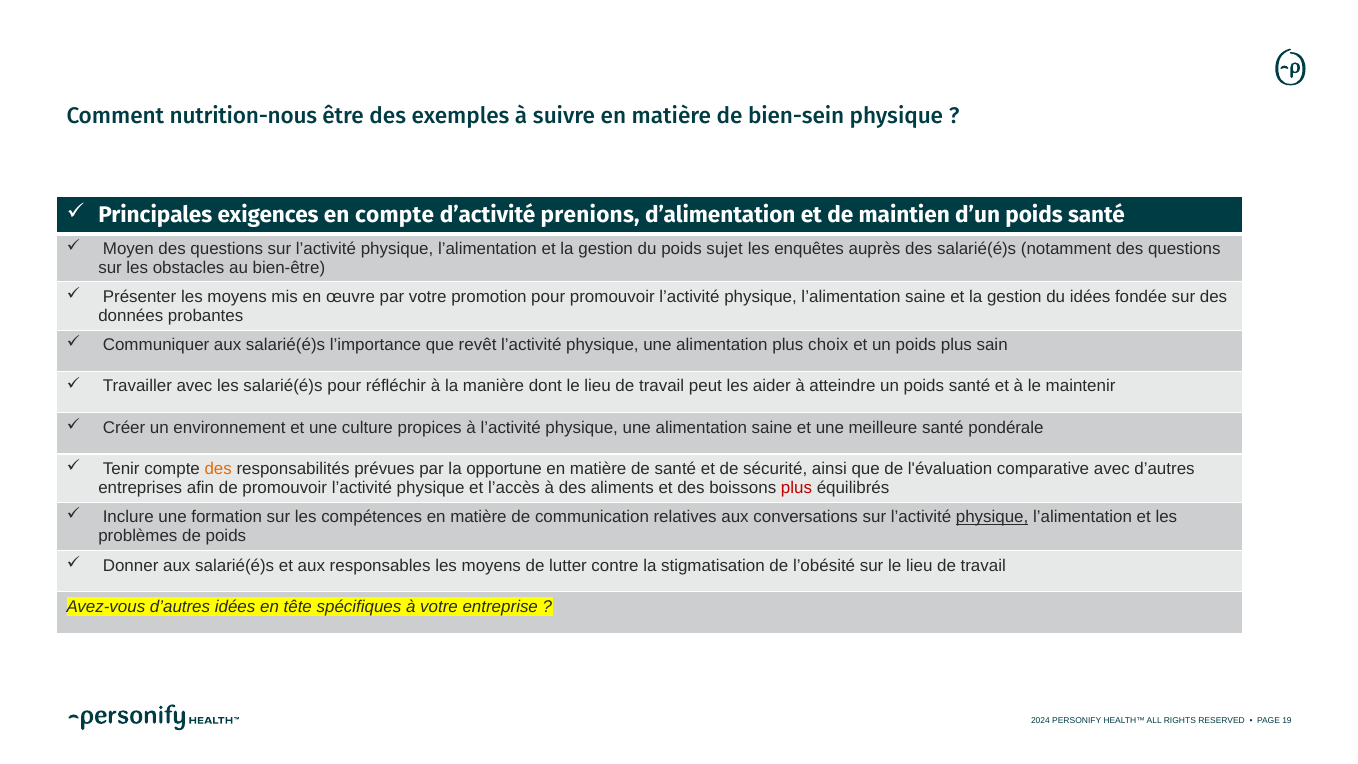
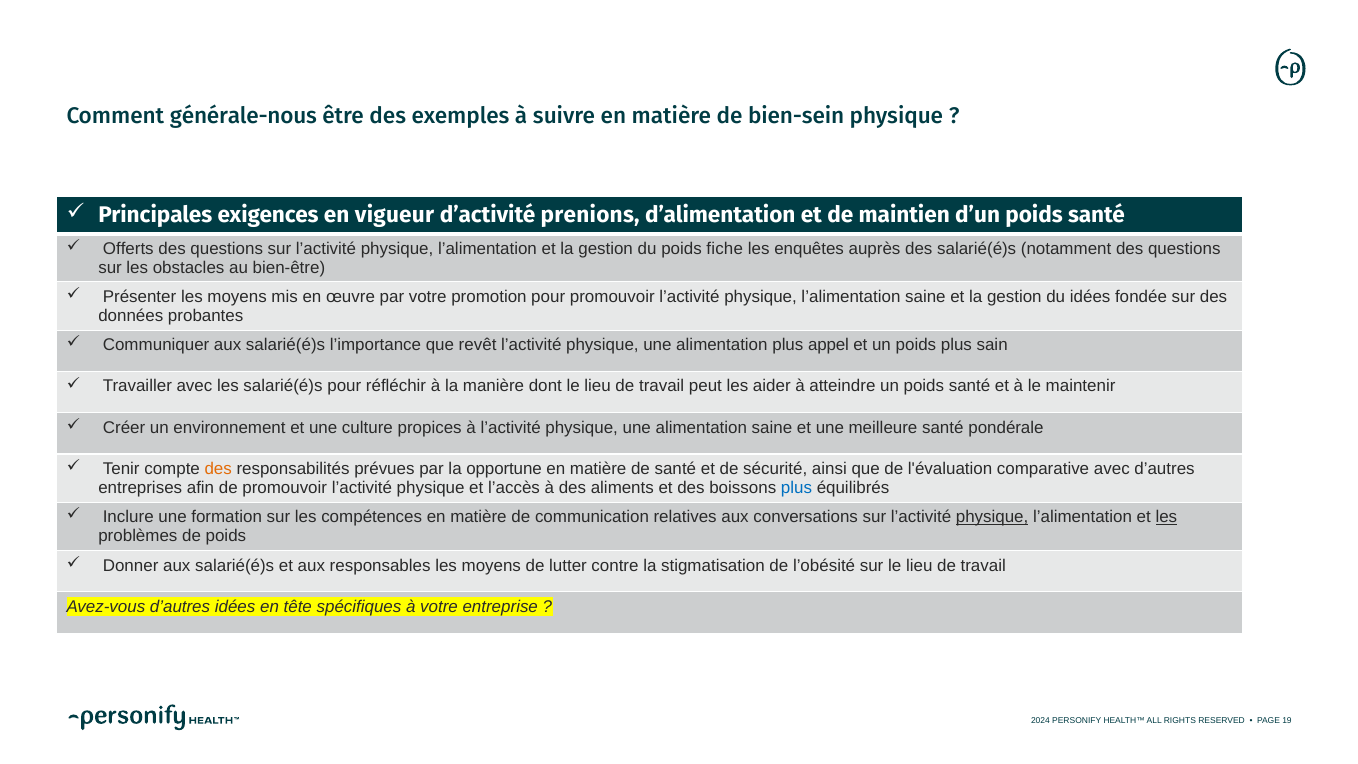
nutrition-nous: nutrition-nous -> générale-nous
en compte: compte -> vigueur
Moyen: Moyen -> Offerts
sujet: sujet -> fiche
choix: choix -> appel
plus at (796, 488) colour: red -> blue
les at (1166, 517) underline: none -> present
